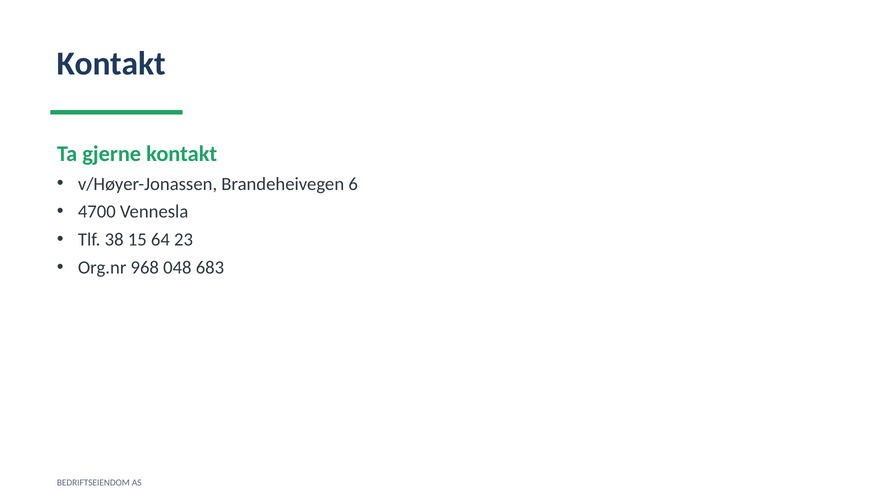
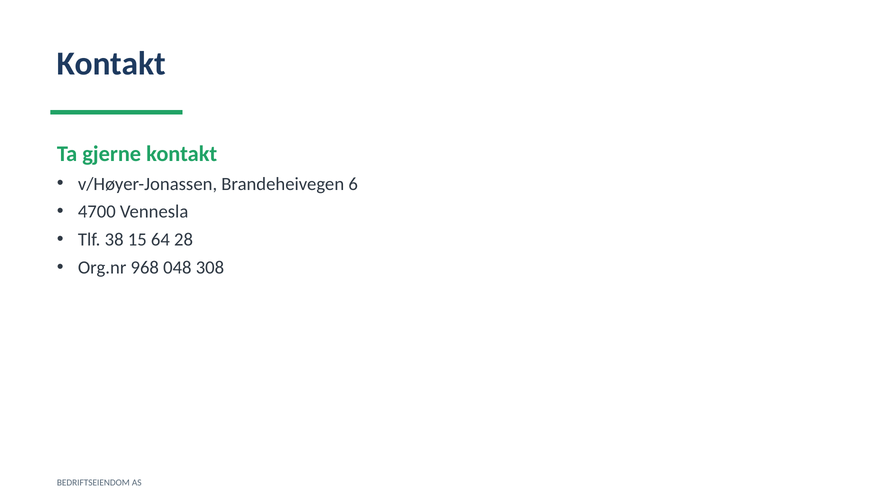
23: 23 -> 28
683: 683 -> 308
